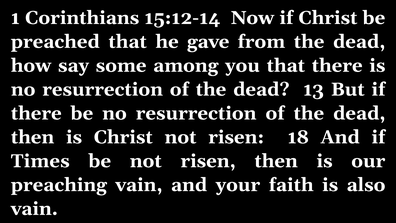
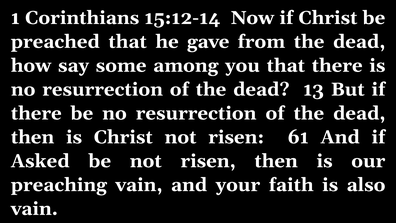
18: 18 -> 61
Times: Times -> Asked
